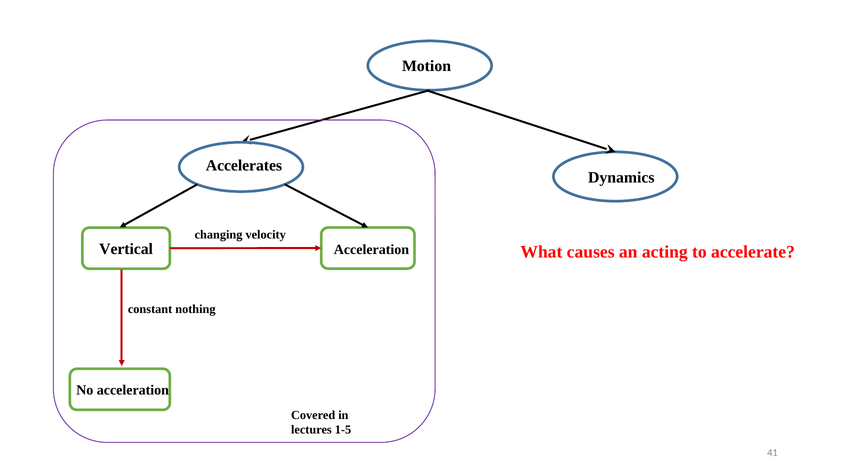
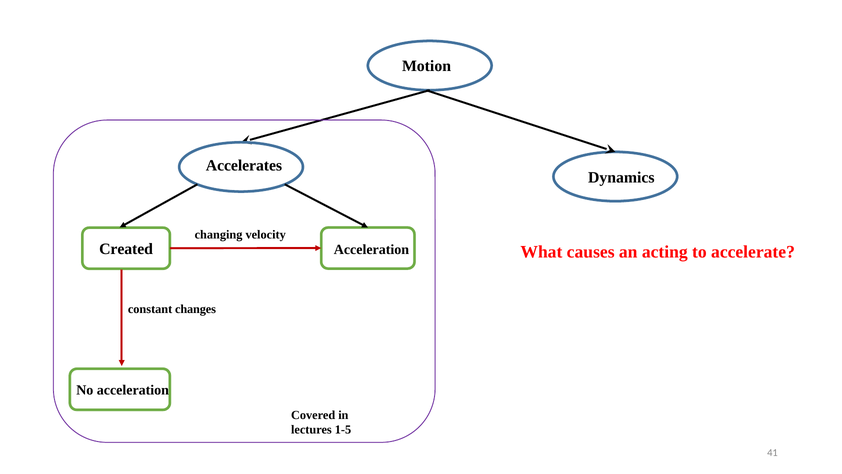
Vertical: Vertical -> Created
nothing: nothing -> changes
